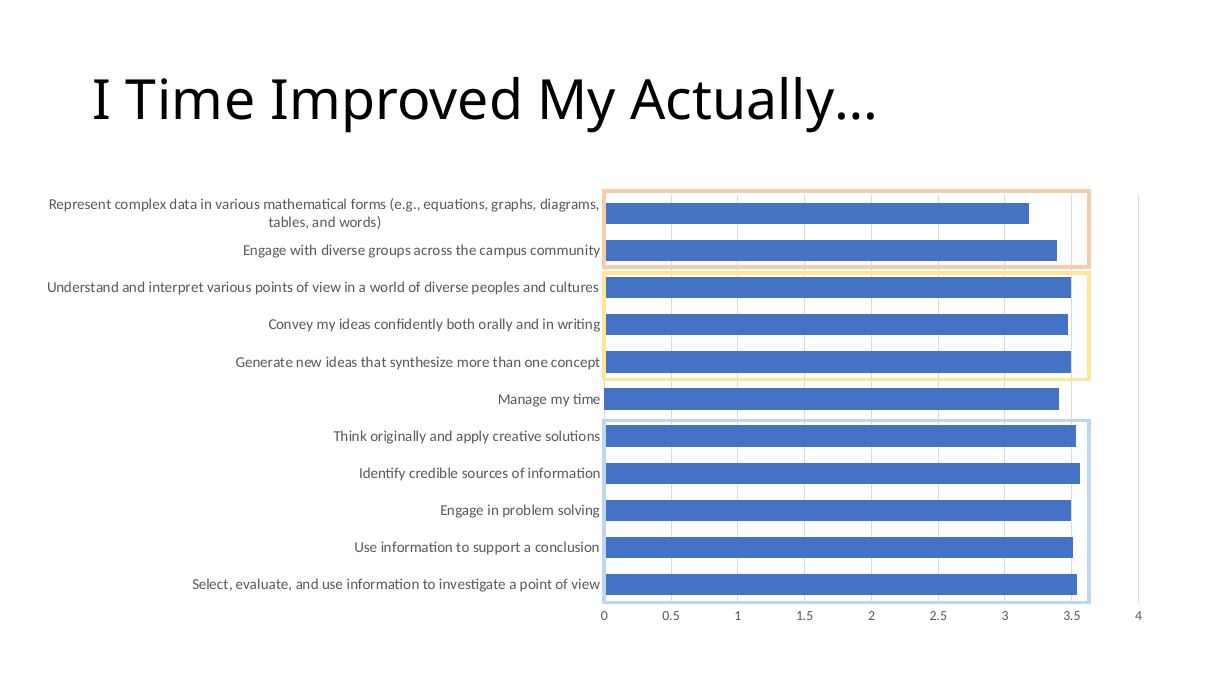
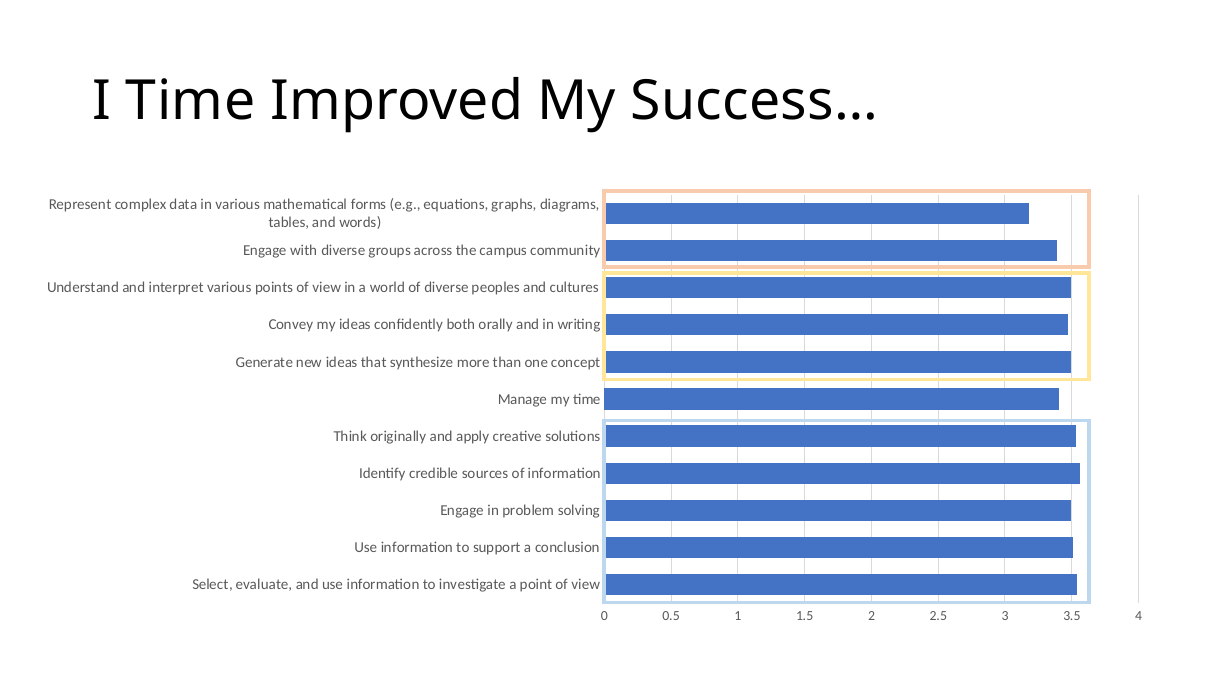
Actually…: Actually… -> Success…
